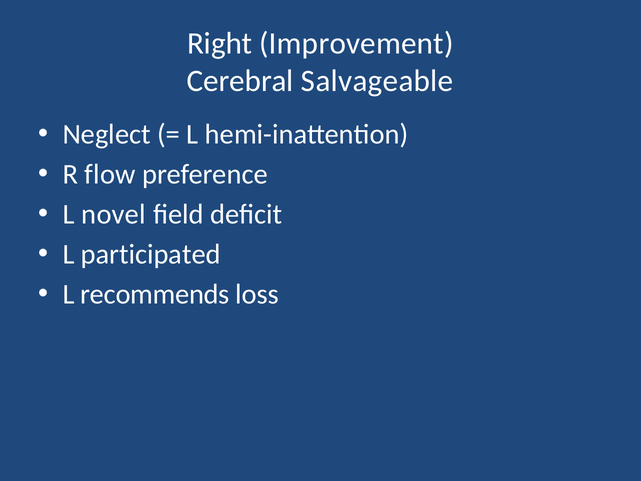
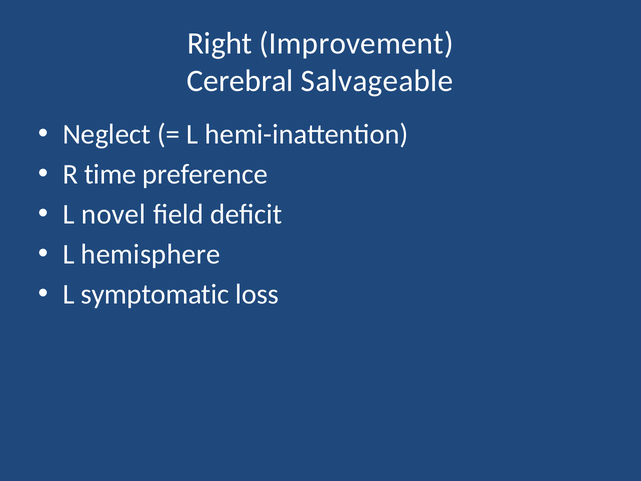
flow: flow -> time
participated: participated -> hemisphere
recommends: recommends -> symptomatic
